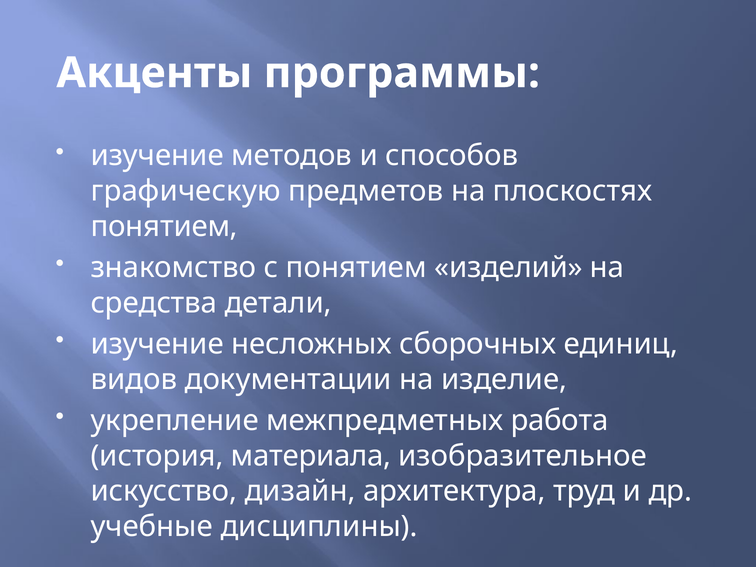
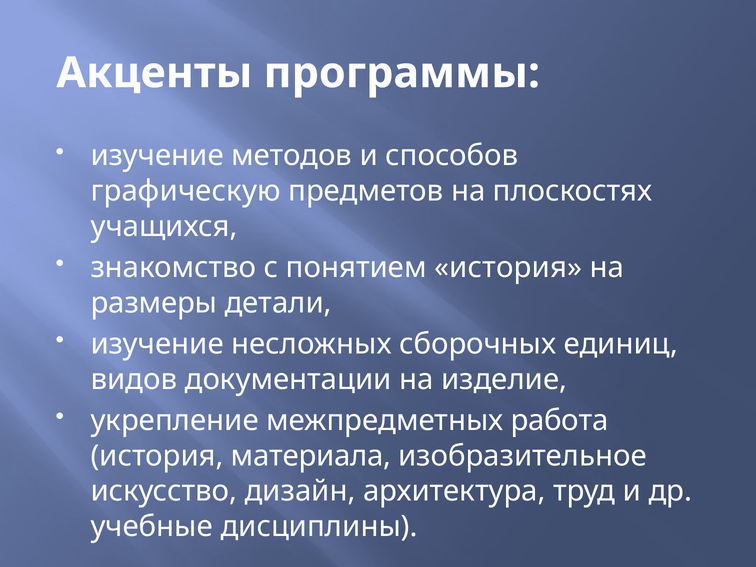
понятием at (164, 226): понятием -> учащихся
понятием изделий: изделий -> история
средства: средства -> размеры
